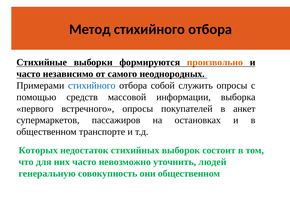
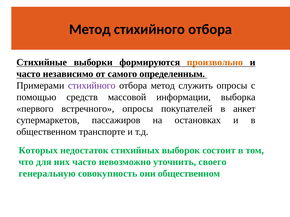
неоднородных: неоднородных -> определенным
стихийного at (92, 86) colour: blue -> purple
отбора собой: собой -> метод
людей: людей -> своего
